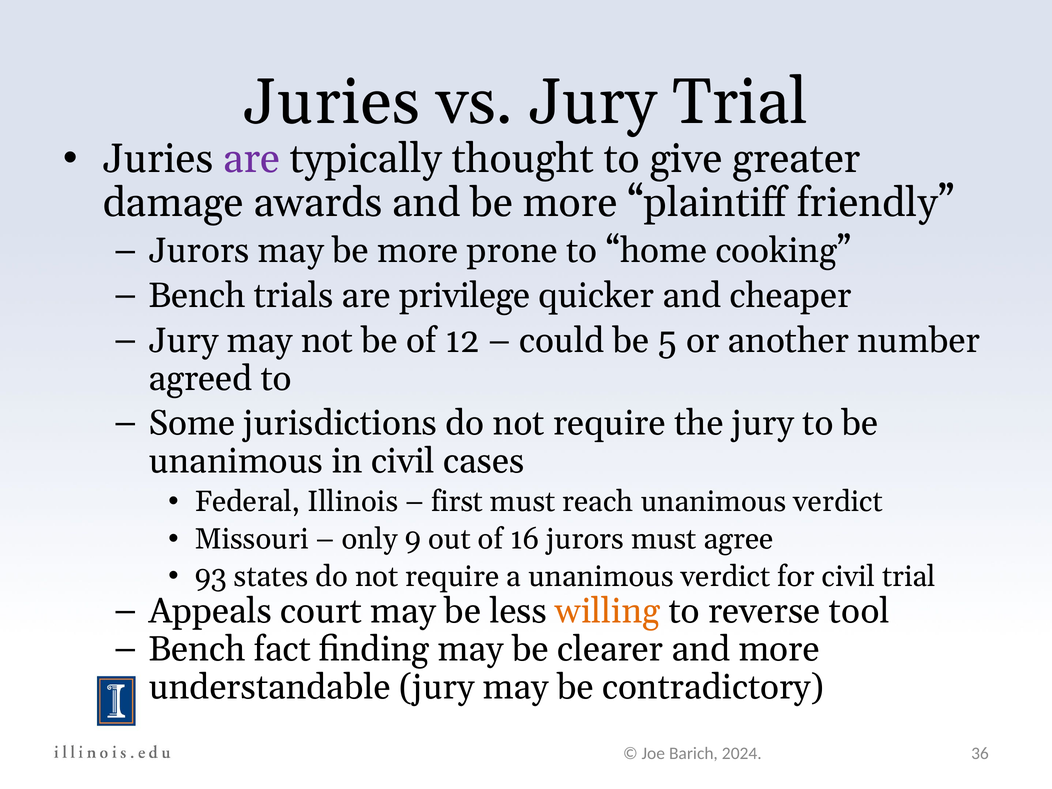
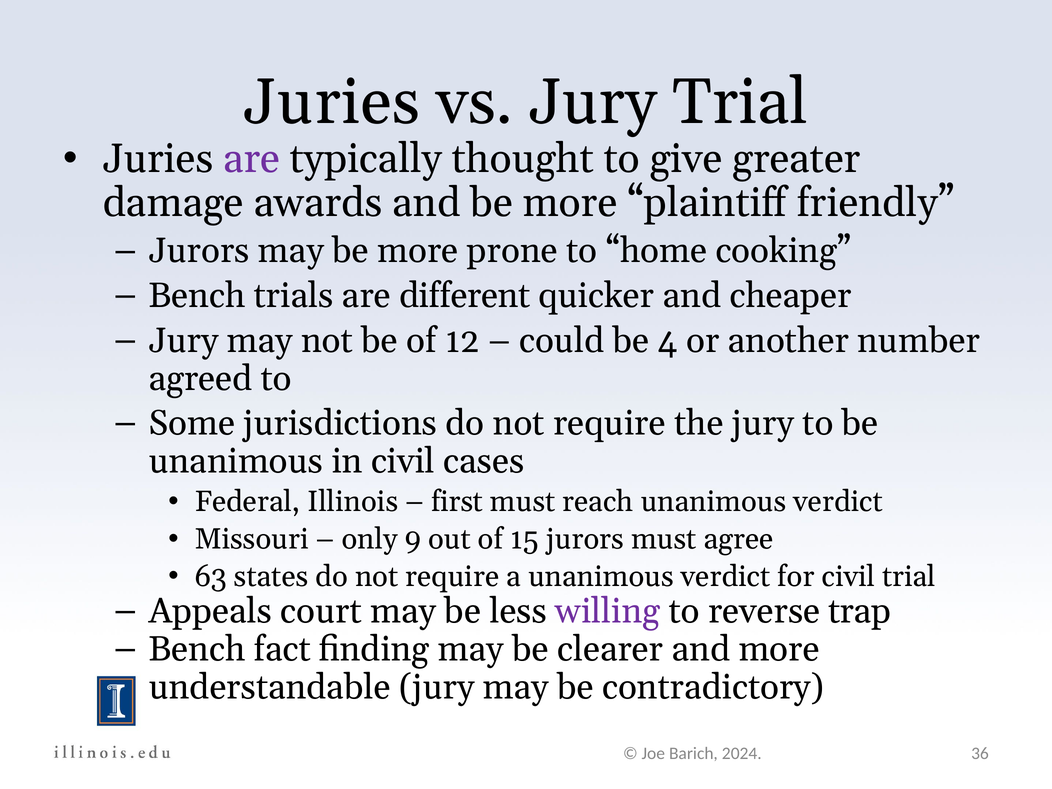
privilege: privilege -> different
5: 5 -> 4
16: 16 -> 15
93: 93 -> 63
willing colour: orange -> purple
tool: tool -> trap
